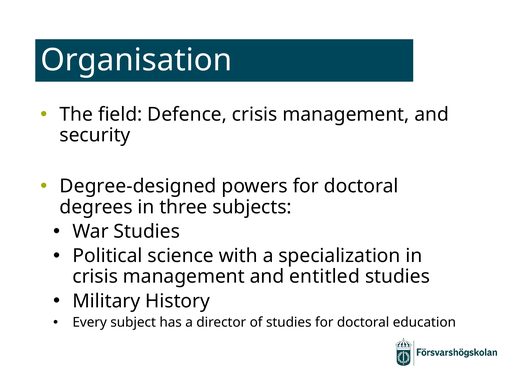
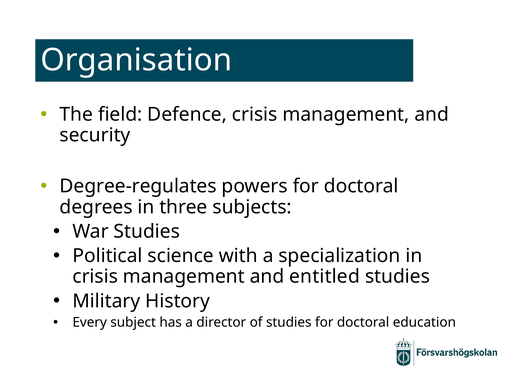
Degree-designed: Degree-designed -> Degree-regulates
